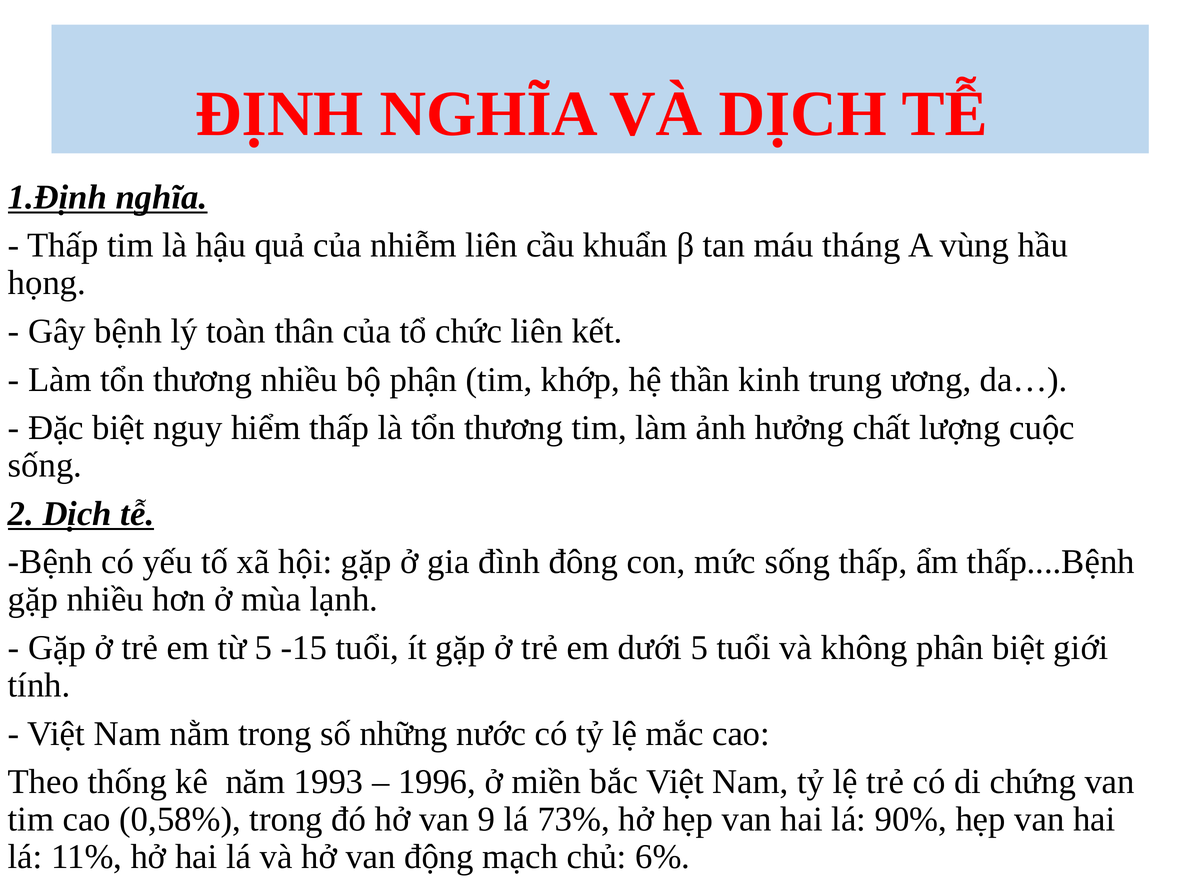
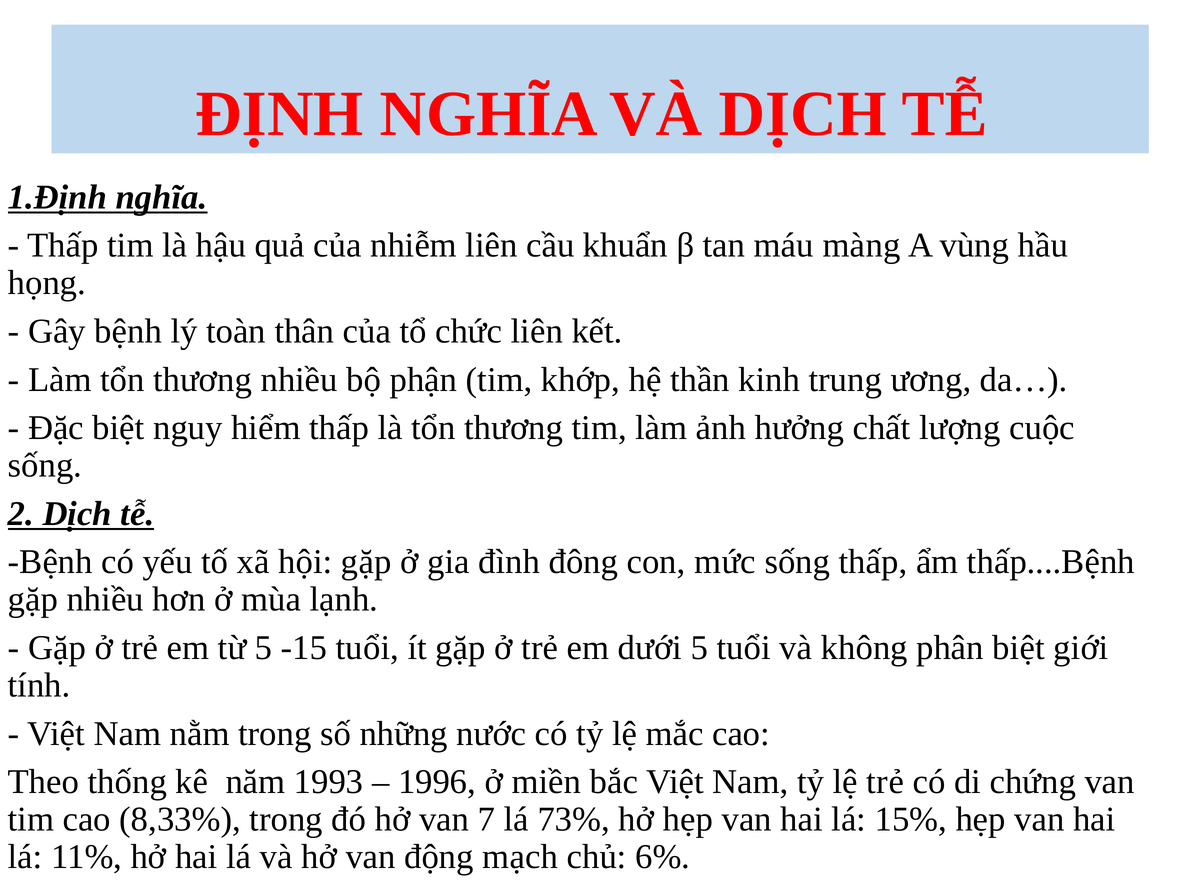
tháng: tháng -> màng
0,58%: 0,58% -> 8,33%
9: 9 -> 7
90%: 90% -> 15%
